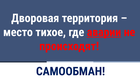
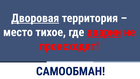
Дворовая underline: none -> present
